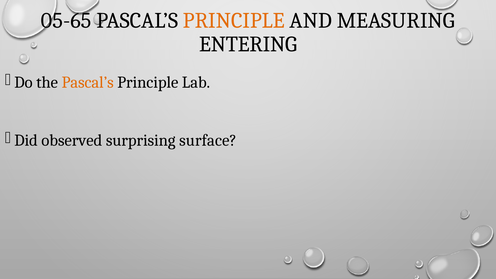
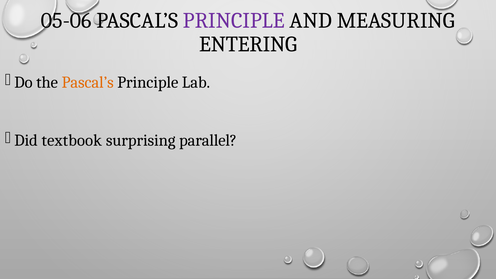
05-65: 05-65 -> 05-06
PRINCIPLE at (234, 20) colour: orange -> purple
observed: observed -> textbook
surface: surface -> parallel
